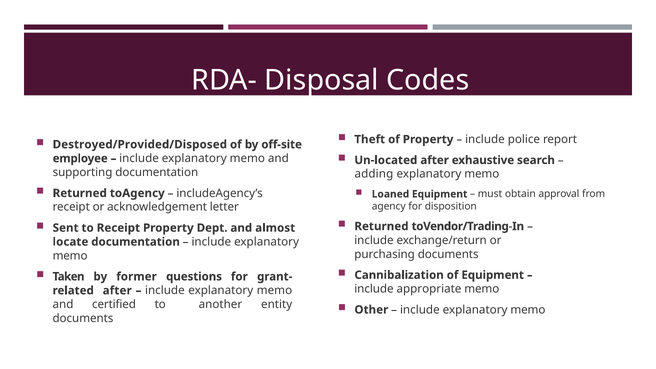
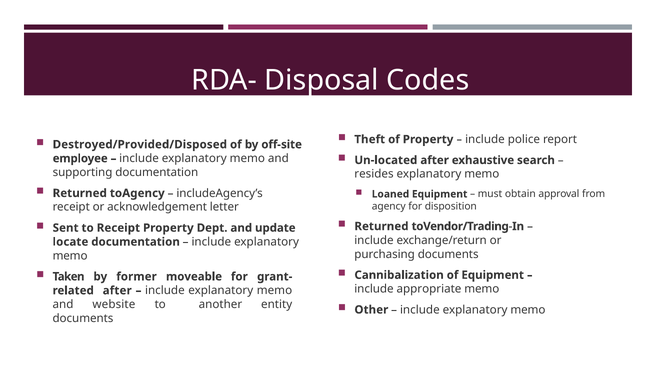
adding: adding -> resides
almost: almost -> update
questions: questions -> moveable
certified: certified -> website
